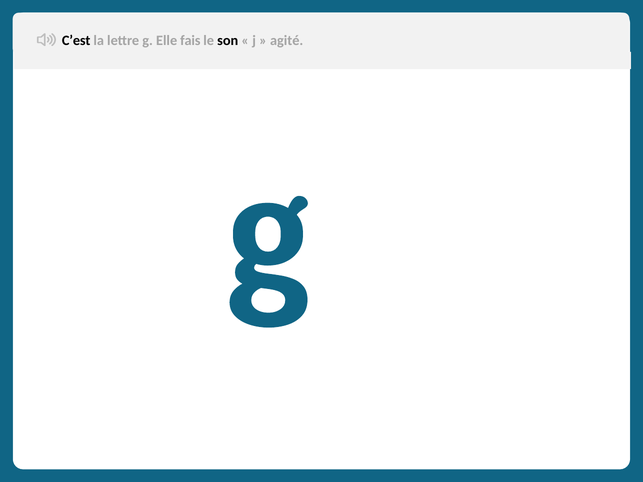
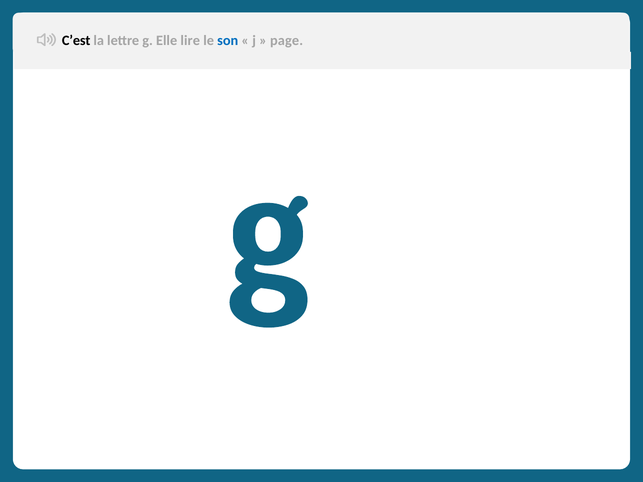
fais: fais -> lire
son colour: black -> blue
agité: agité -> page
